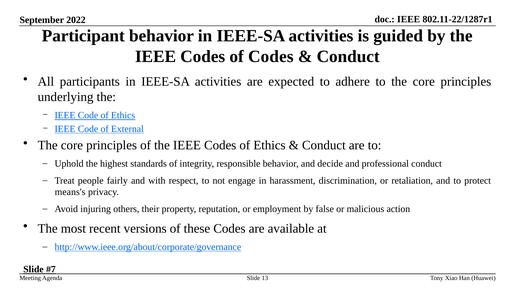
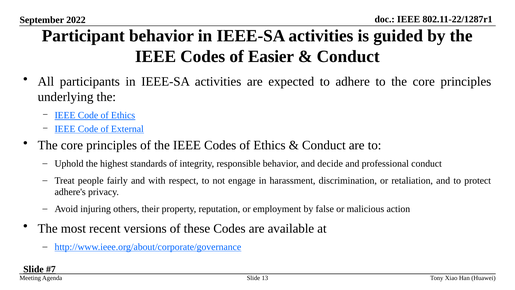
of Codes: Codes -> Easier
means's: means's -> adhere's
